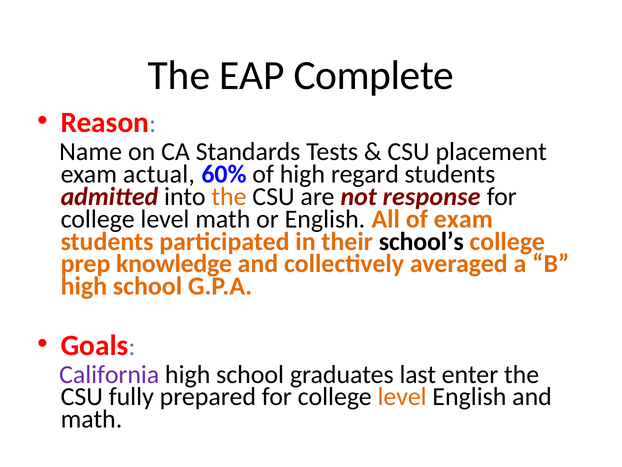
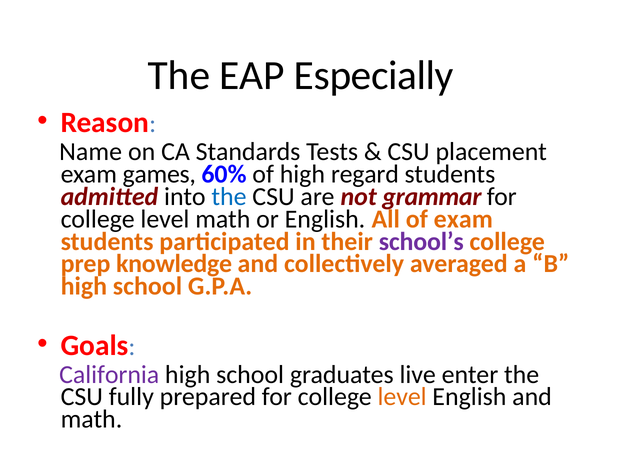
Complete: Complete -> Especially
actual: actual -> games
the at (229, 196) colour: orange -> blue
response: response -> grammar
school’s colour: black -> purple
last: last -> live
